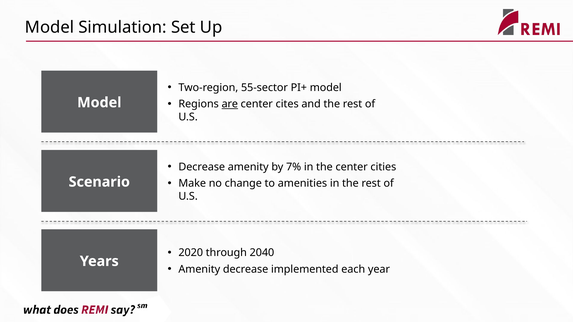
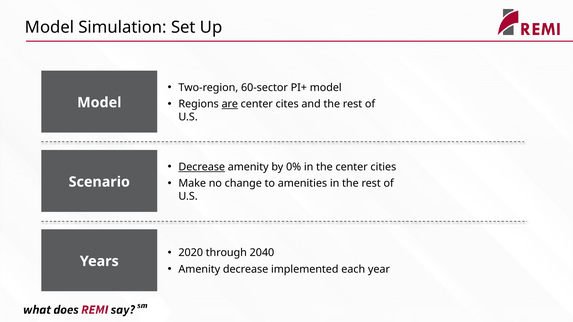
55-sector: 55-sector -> 60-sector
Decrease at (202, 167) underline: none -> present
7%: 7% -> 0%
